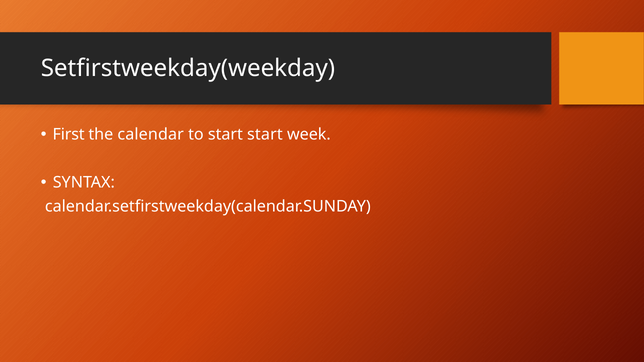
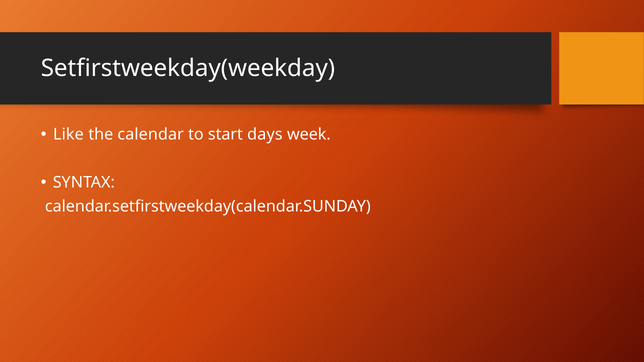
First: First -> Like
start start: start -> days
